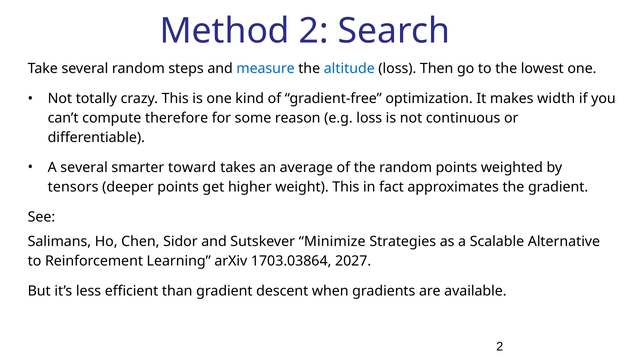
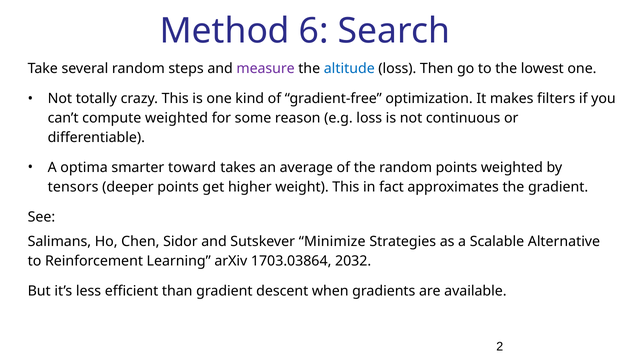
Method 2: 2 -> 6
measure colour: blue -> purple
width: width -> filters
compute therefore: therefore -> weighted
A several: several -> optima
2027: 2027 -> 2032
